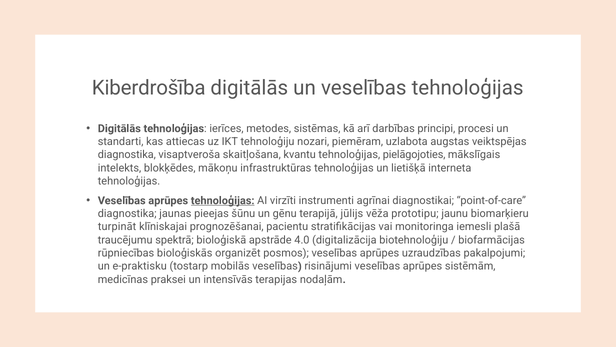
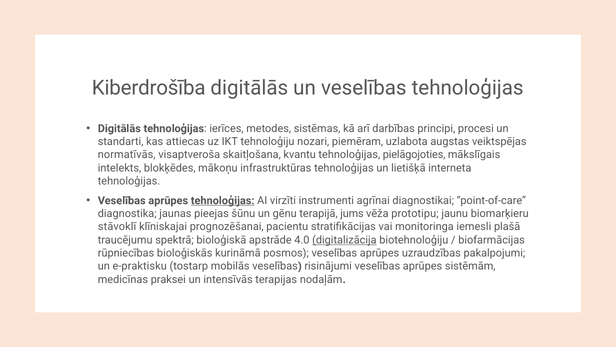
diagnostika at (127, 155): diagnostika -> normatīvās
jūlijs: jūlijs -> jums
turpināt: turpināt -> stāvoklī
digitalizācija underline: none -> present
organizēt: organizēt -> kurināmā
